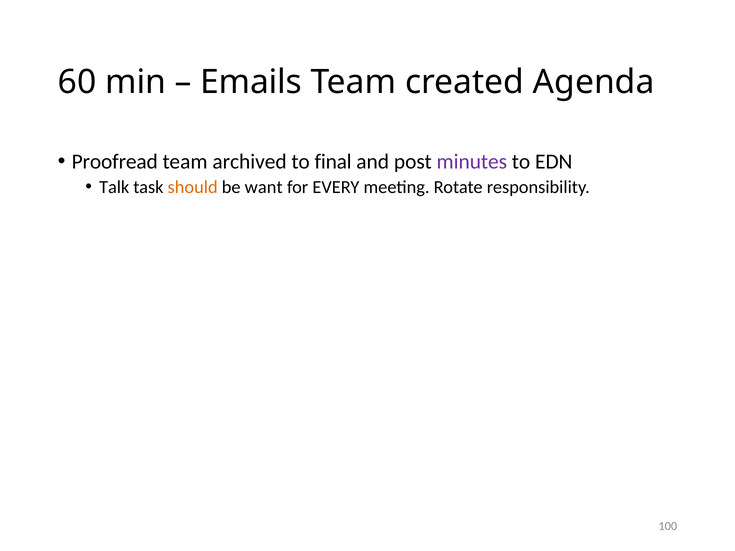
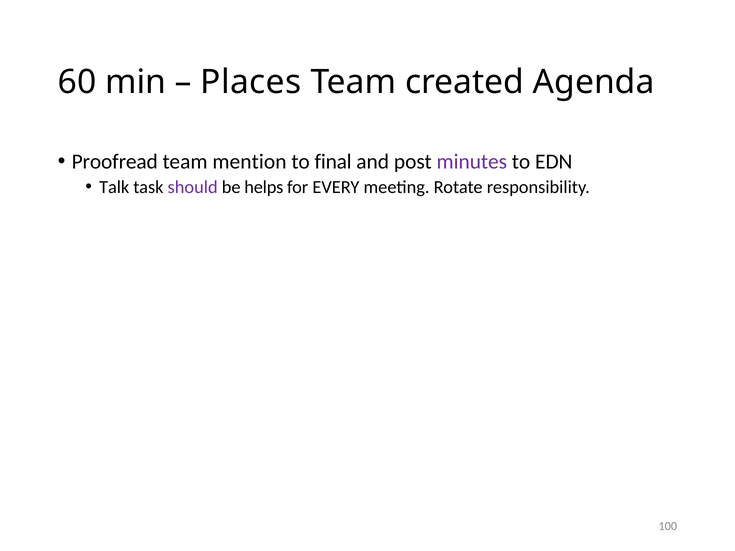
Emails: Emails -> Places
archived: archived -> mention
should colour: orange -> purple
want: want -> helps
